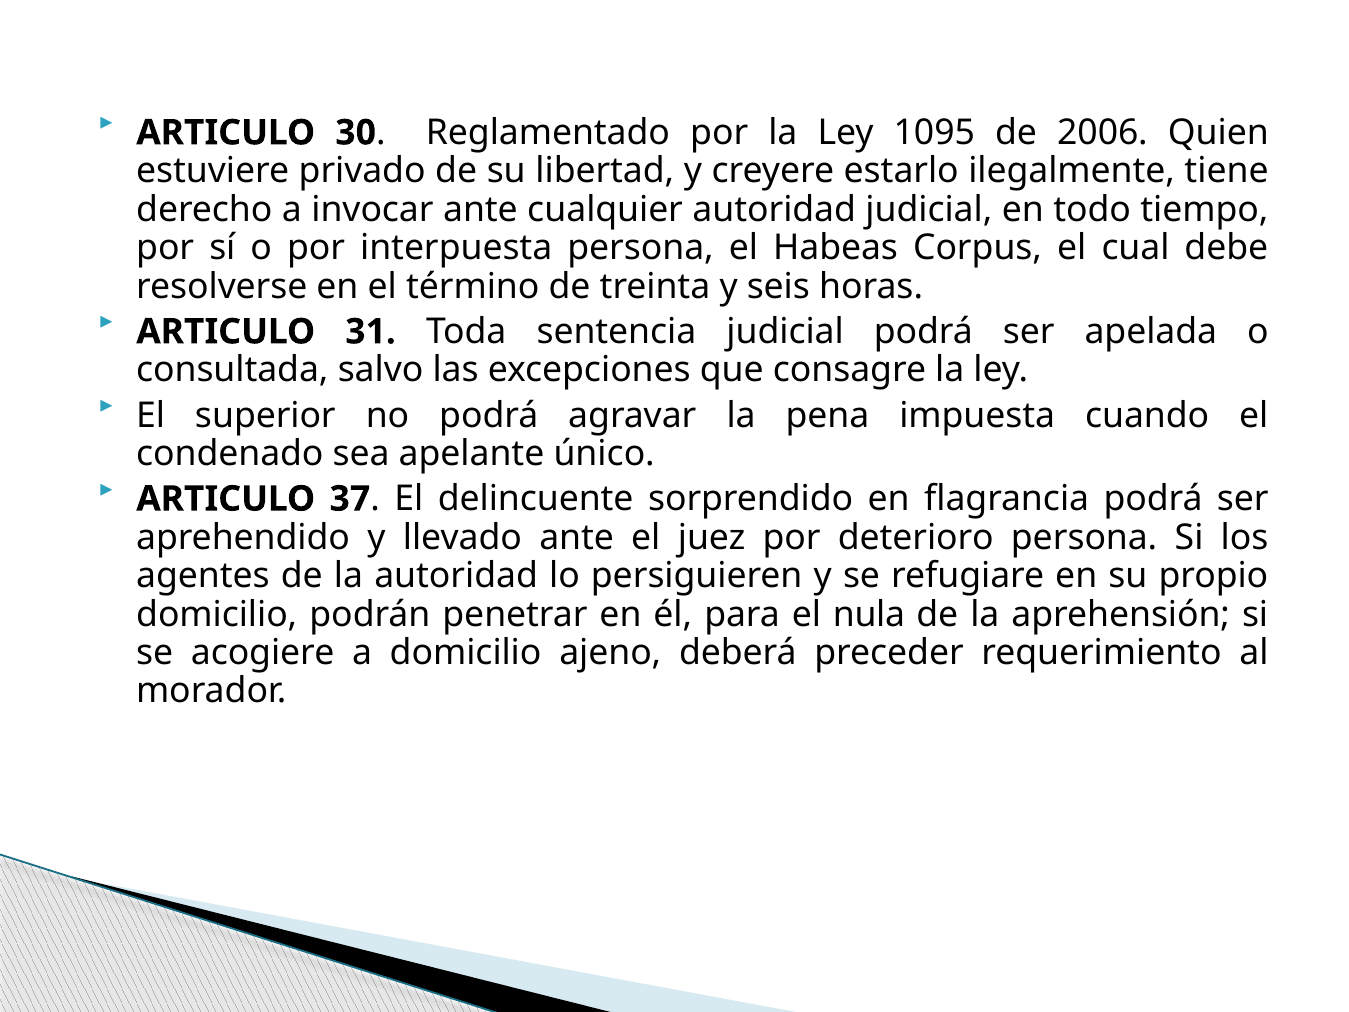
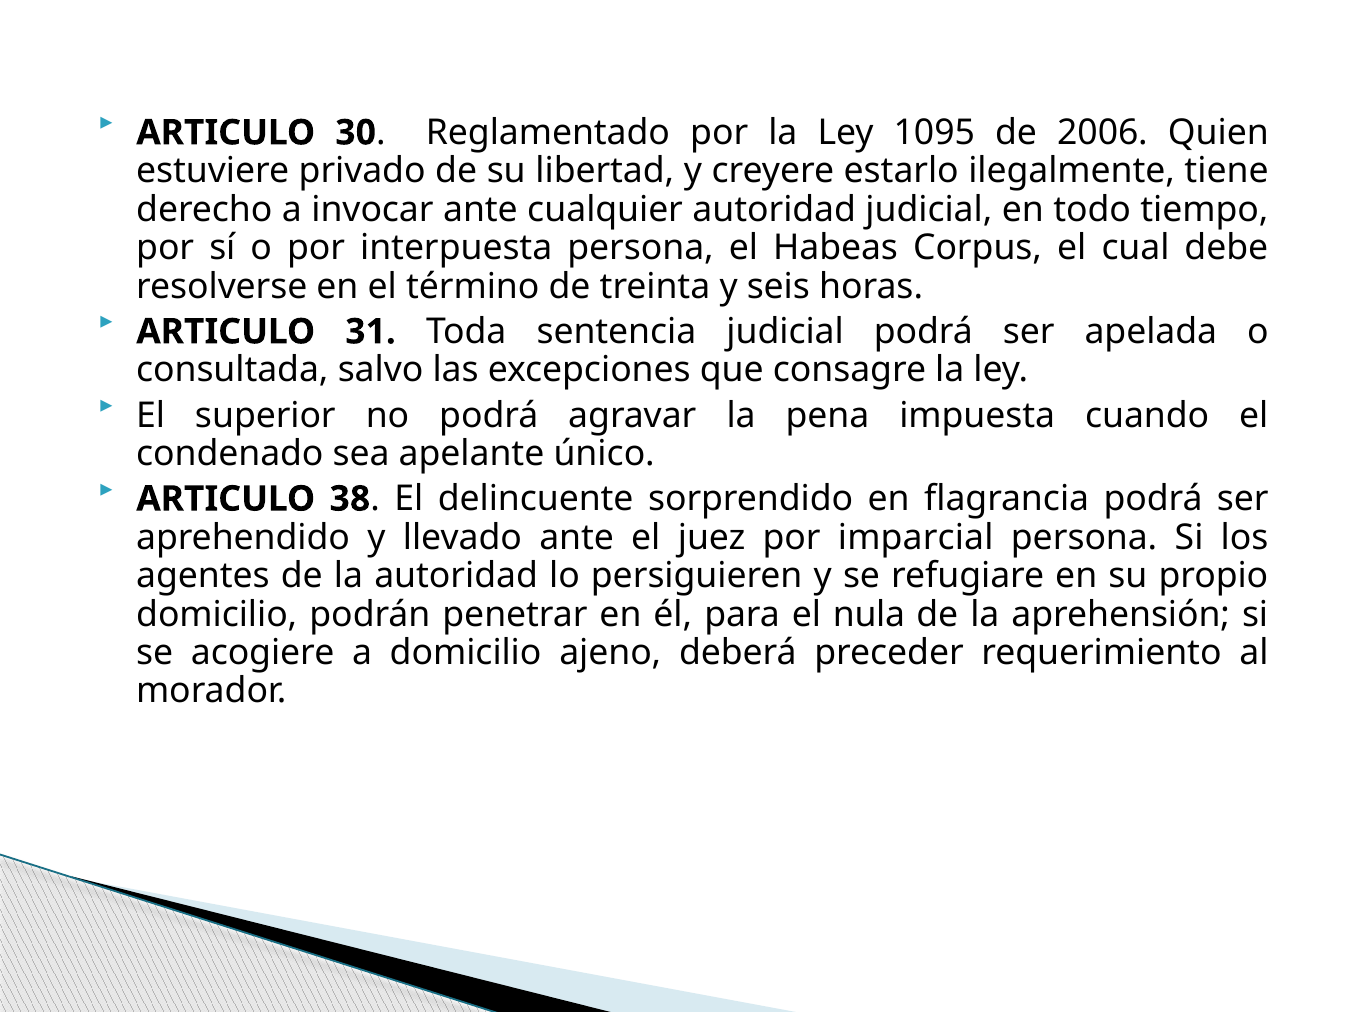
37: 37 -> 38
deterioro: deterioro -> imparcial
